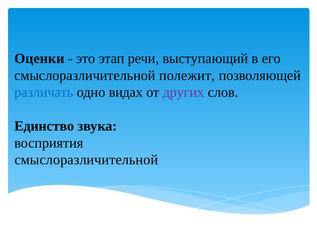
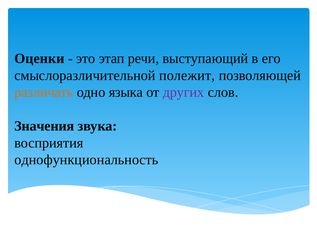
различать colour: blue -> orange
видах: видах -> языка
Единство: Единство -> Значения
смыслоразличительной at (86, 160): смыслоразличительной -> однофункциональность
